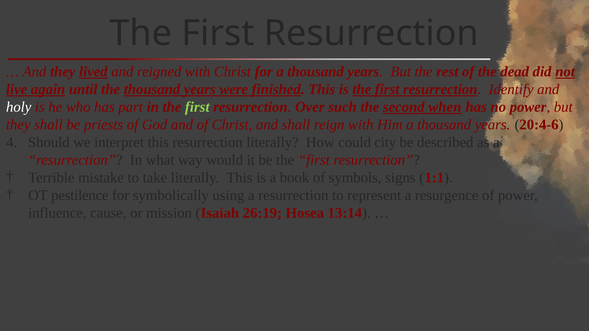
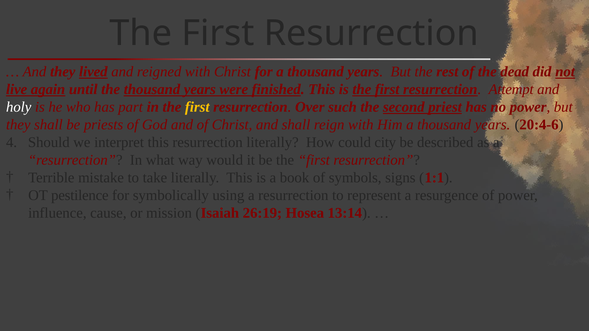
Identify: Identify -> Attempt
first at (197, 107) colour: light green -> yellow
when: when -> priest
